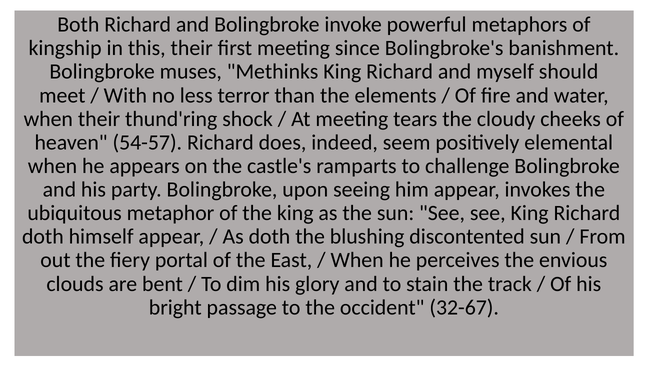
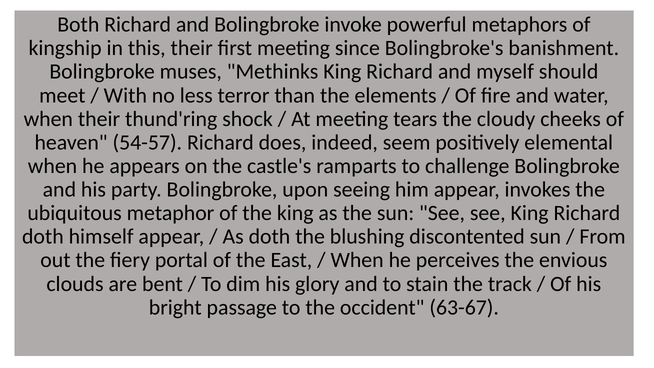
32-67: 32-67 -> 63-67
